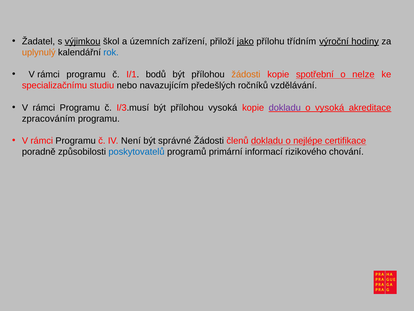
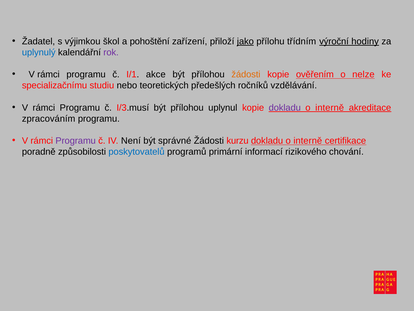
výjimkou underline: present -> none
územních: územních -> pohoštění
uplynulý colour: orange -> blue
rok colour: blue -> purple
bodů: bodů -> akce
spotřební: spotřební -> ověřením
navazujícím: navazujícím -> teoretických
přílohou vysoká: vysoká -> uplynul
vysoká at (330, 107): vysoká -> interně
Programu at (76, 141) colour: black -> purple
členů: členů -> kurzu
nejlépe at (308, 141): nejlépe -> interně
